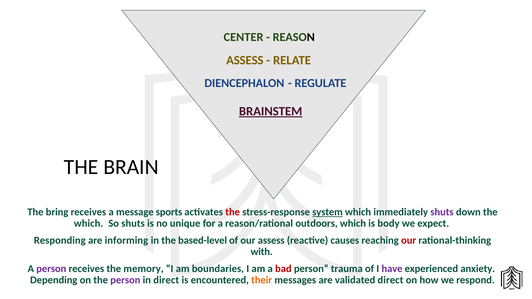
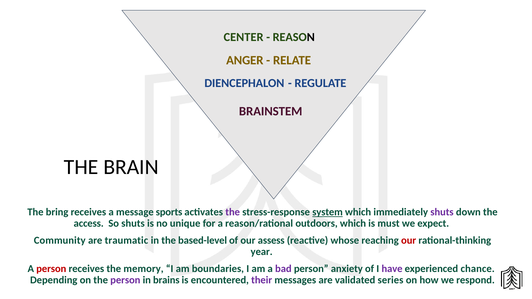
ASSESS at (245, 60): ASSESS -> ANGER
BRAINSTEM underline: present -> none
the at (233, 212) colour: red -> purple
which at (89, 224): which -> access
body: body -> must
Responding: Responding -> Community
informing: informing -> traumatic
causes: causes -> whose
with: with -> year
person at (51, 269) colour: purple -> red
bad colour: red -> purple
trauma: trauma -> anxiety
anxiety: anxiety -> chance
in direct: direct -> brains
their colour: orange -> purple
validated direct: direct -> series
